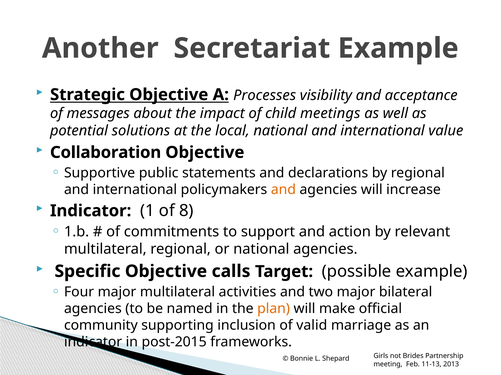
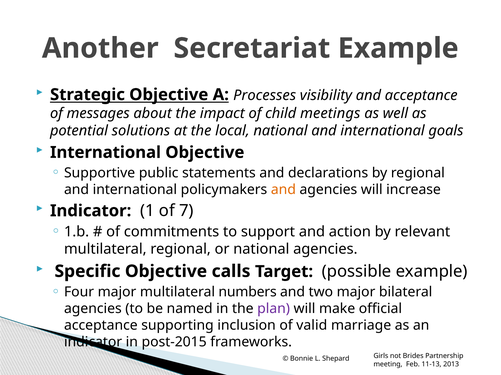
value: value -> goals
Collaboration at (106, 153): Collaboration -> International
8: 8 -> 7
activities: activities -> numbers
plan colour: orange -> purple
community at (101, 326): community -> acceptance
